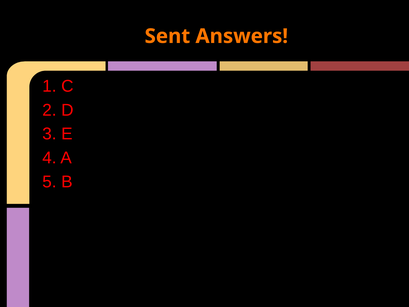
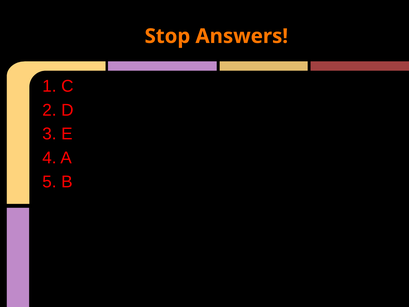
Sent: Sent -> Stop
